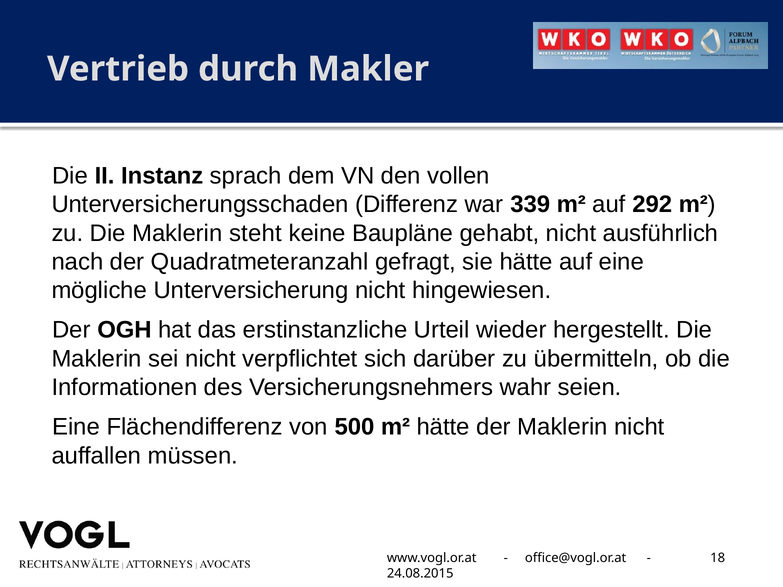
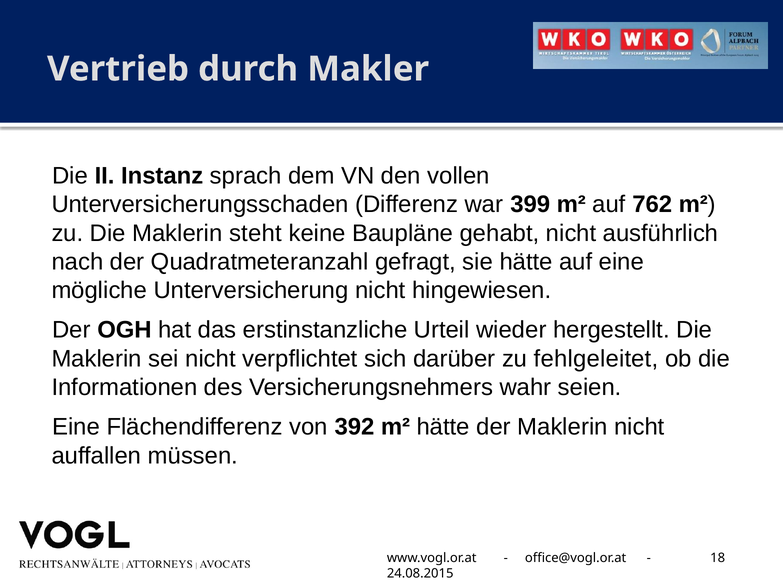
339: 339 -> 399
292: 292 -> 762
übermitteln: übermitteln -> fehlgeleitet
500: 500 -> 392
